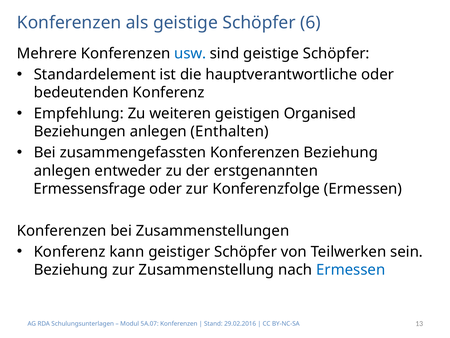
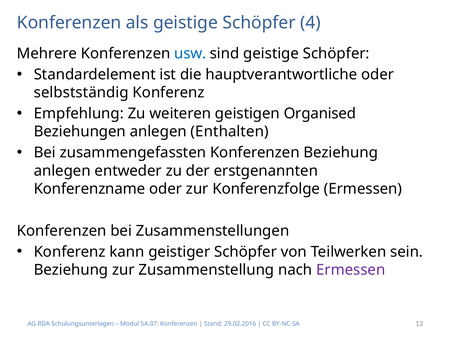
6: 6 -> 4
bedeutenden: bedeutenden -> selbstständig
Ermessensfrage: Ermessensfrage -> Konferenzname
Ermessen at (351, 269) colour: blue -> purple
